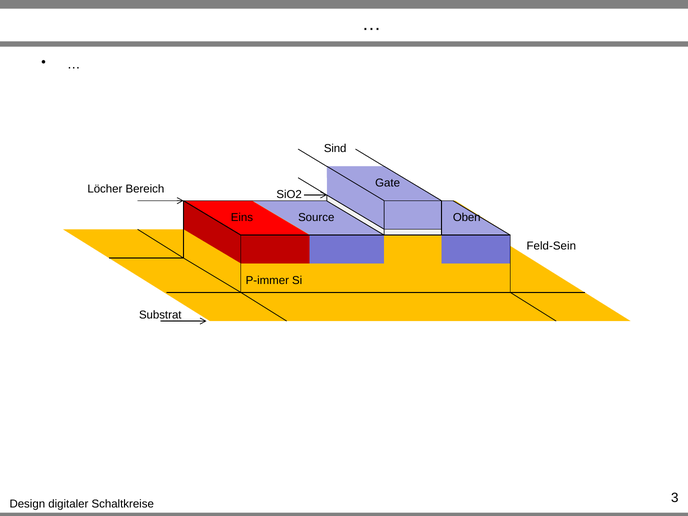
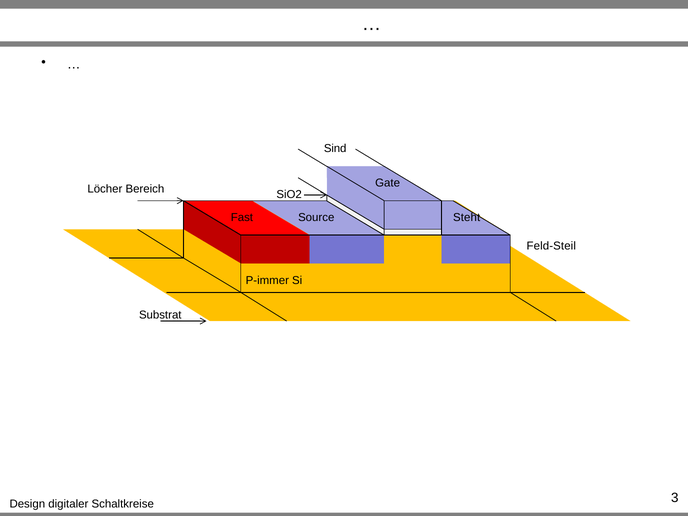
Eins: Eins -> Fast
Oben: Oben -> Steht
Feld-Sein: Feld-Sein -> Feld-Steil
